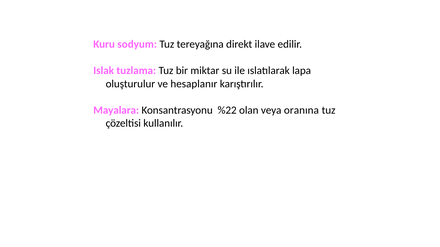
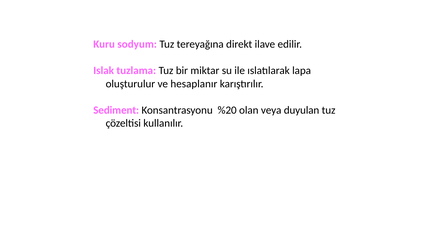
Mayalara: Mayalara -> Sediment
%22: %22 -> %20
oranına: oranına -> duyulan
